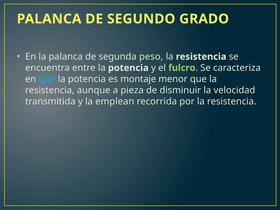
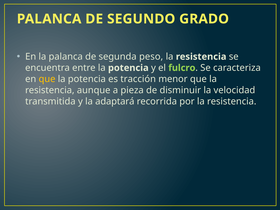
que at (47, 79) colour: light blue -> yellow
montaje: montaje -> tracción
emplean: emplean -> adaptará
